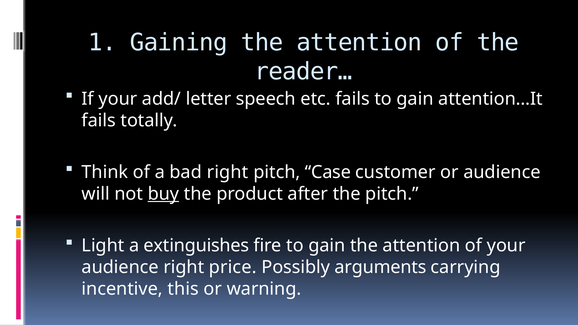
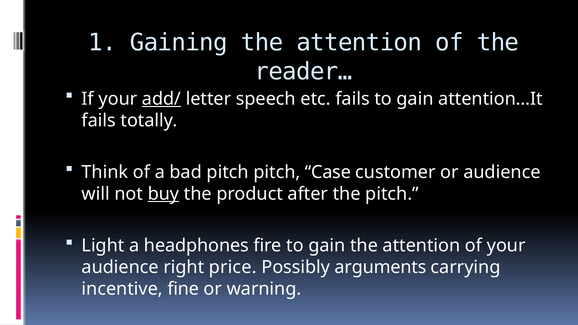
add/ underline: none -> present
bad right: right -> pitch
extinguishes: extinguishes -> headphones
this: this -> fine
